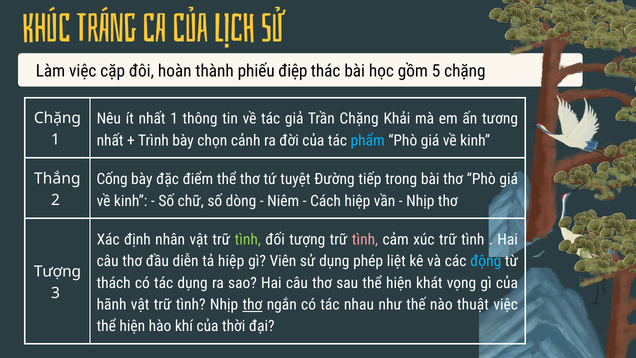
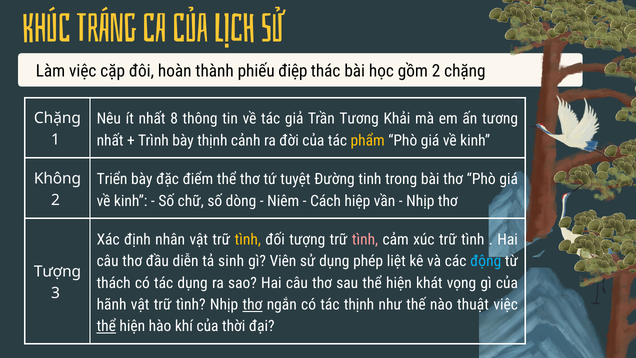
gồm 5: 5 -> 2
nhất 1: 1 -> 8
Trần Chặng: Chặng -> Tương
bày chọn: chọn -> thịnh
phẩm colour: light blue -> yellow
Cống: Cống -> Triển
tiếp: tiếp -> tinh
Thắng: Thắng -> Không
tình at (248, 240) colour: light green -> yellow
tả hiệp: hiệp -> sinh
tác nhau: nhau -> thịnh
thể at (106, 326) underline: none -> present
